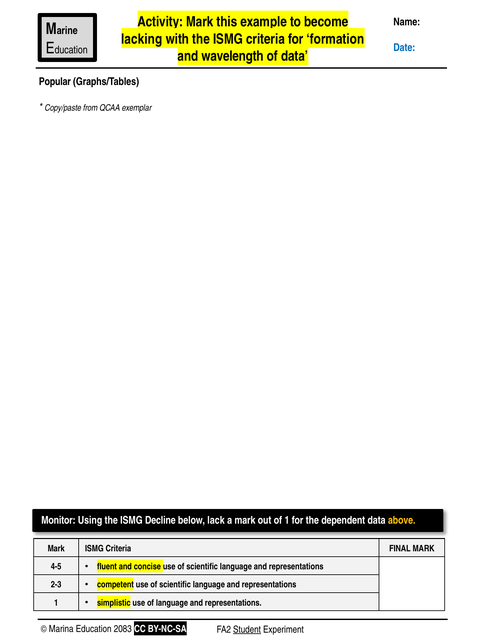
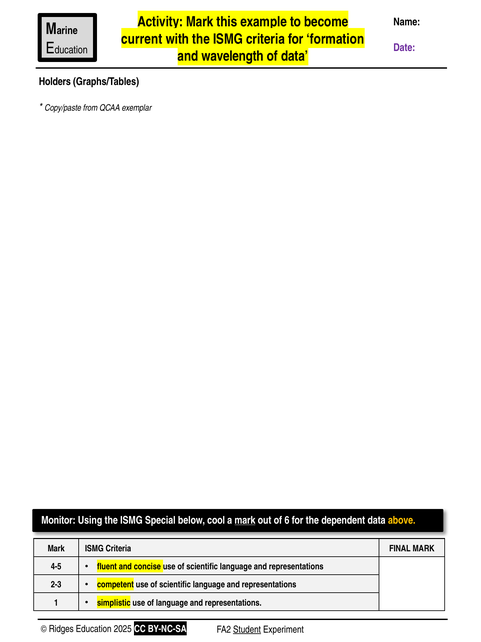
lacking: lacking -> current
Date colour: blue -> purple
Popular: Popular -> Holders
Decline: Decline -> Special
lack: lack -> cool
mark at (245, 520) underline: none -> present
of 1: 1 -> 6
Marina: Marina -> Ridges
2083: 2083 -> 2025
